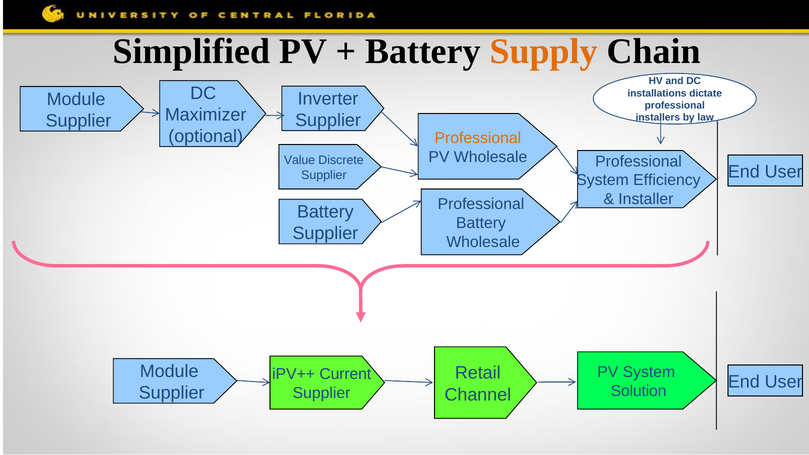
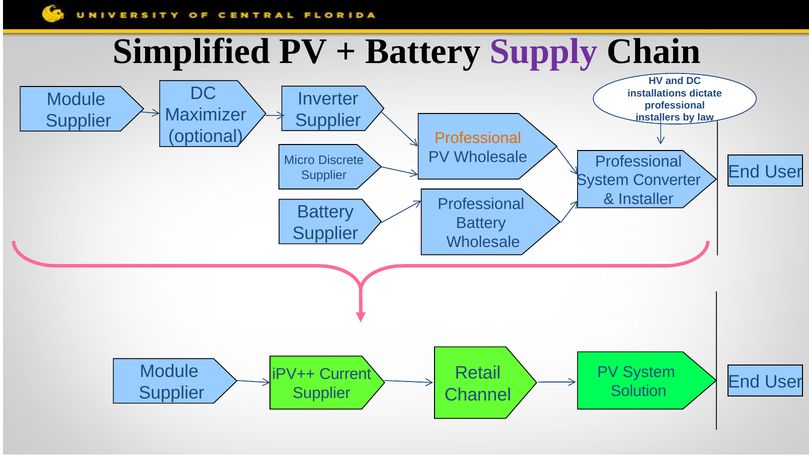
Supply colour: orange -> purple
Value: Value -> Micro
Efficiency: Efficiency -> Converter
